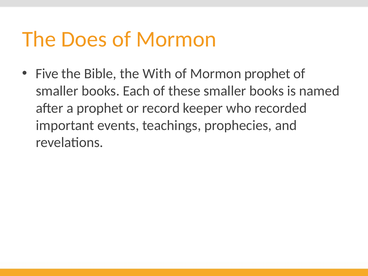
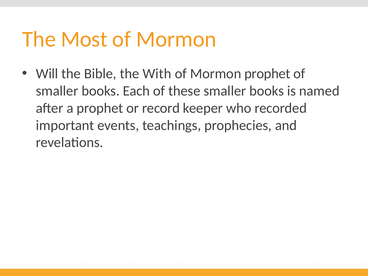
Does: Does -> Most
Five: Five -> Will
